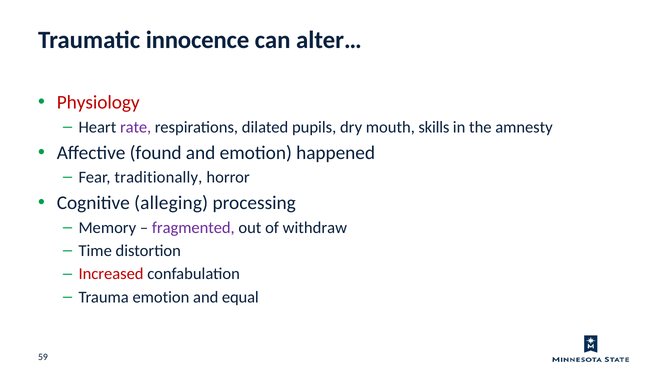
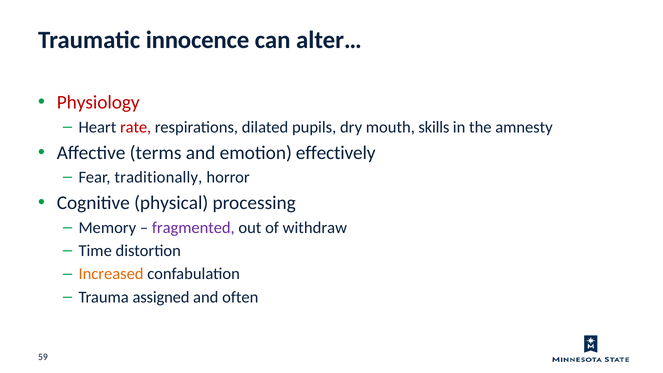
rate colour: purple -> red
found: found -> terms
happened: happened -> effectively
alleging: alleging -> physical
Increased colour: red -> orange
Trauma emotion: emotion -> assigned
equal: equal -> often
